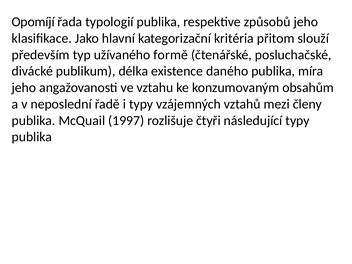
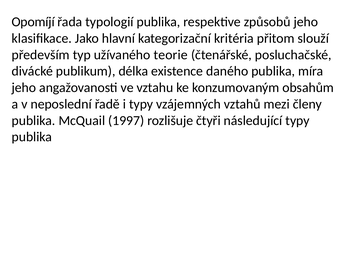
formě: formě -> teorie
